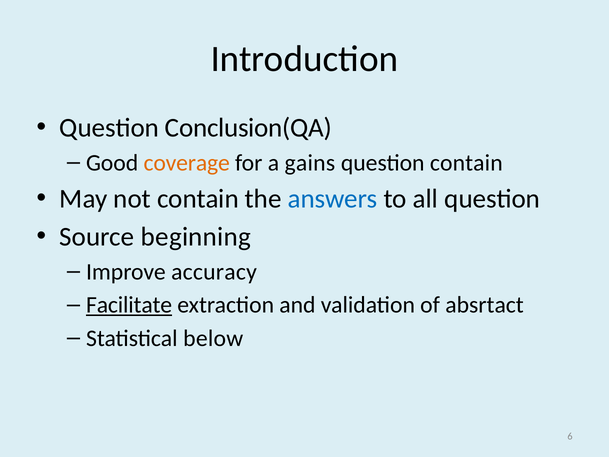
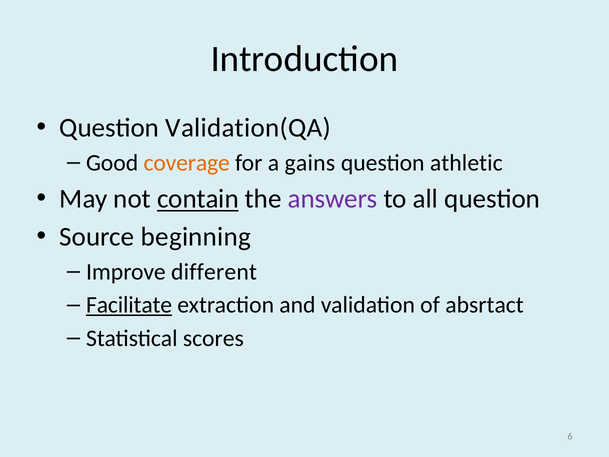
Conclusion(QA: Conclusion(QA -> Validation(QA
question contain: contain -> athletic
contain at (198, 199) underline: none -> present
answers colour: blue -> purple
accuracy: accuracy -> different
below: below -> scores
